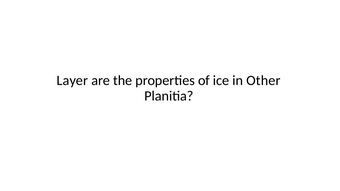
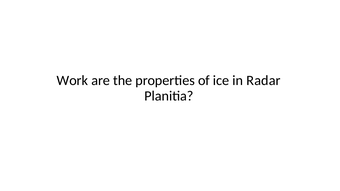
Layer: Layer -> Work
Other: Other -> Radar
